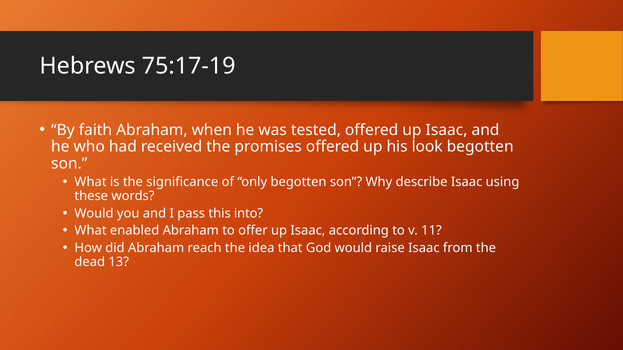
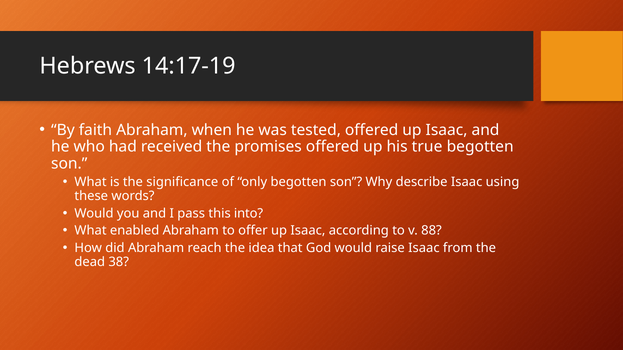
75:17-19: 75:17-19 -> 14:17-19
look: look -> true
11: 11 -> 88
13: 13 -> 38
